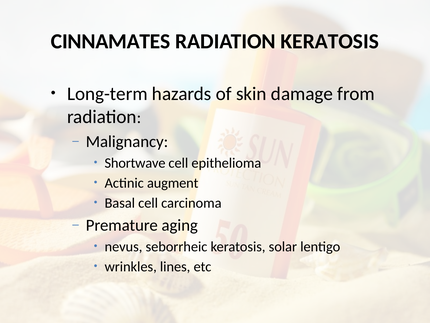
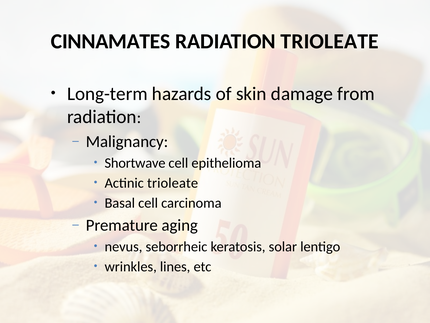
RADIATION KERATOSIS: KERATOSIS -> TRIOLEATE
Actinic augment: augment -> trioleate
